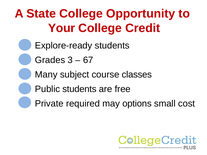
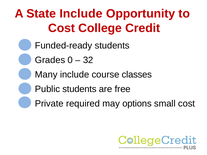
State College: College -> Include
Your at (62, 28): Your -> Cost
Explore-ready: Explore-ready -> Funded-ready
3: 3 -> 0
67: 67 -> 32
Many subject: subject -> include
